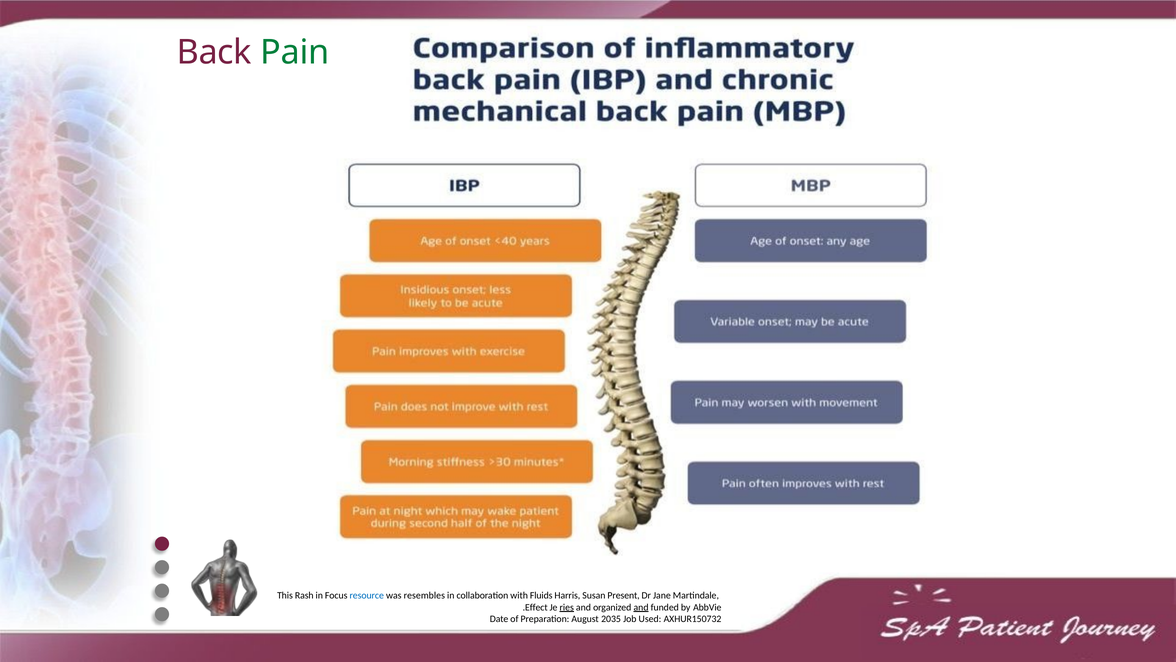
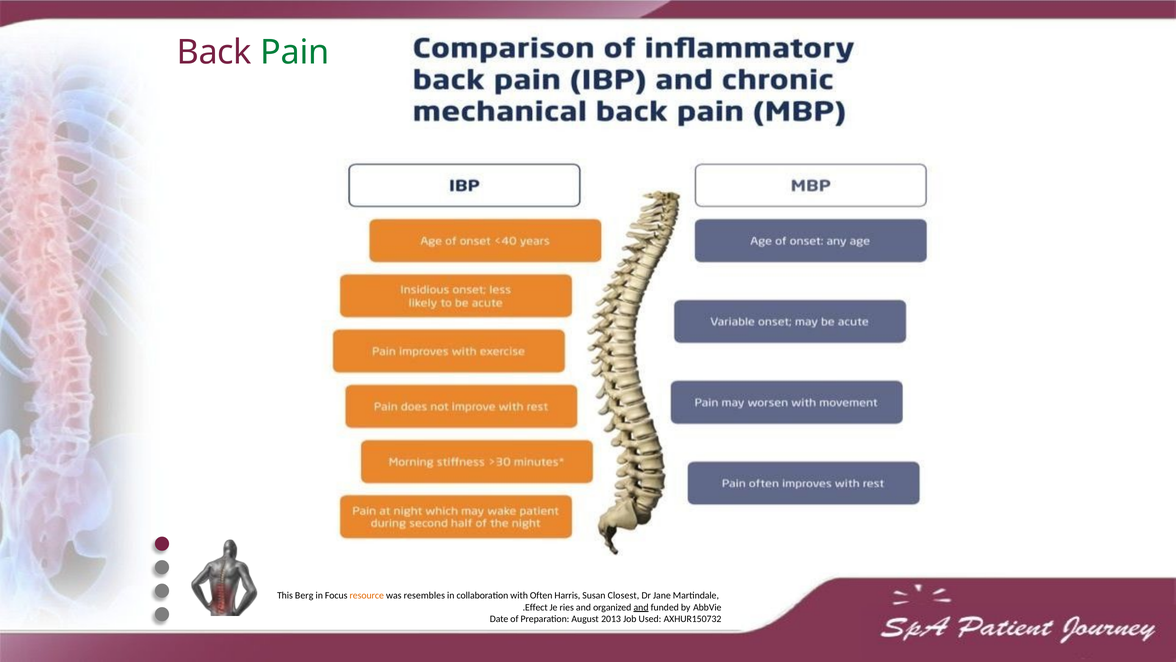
Rash: Rash -> Berg
resource colour: blue -> orange
Fluids: Fluids -> Often
Present: Present -> Closest
ries underline: present -> none
2035: 2035 -> 2013
